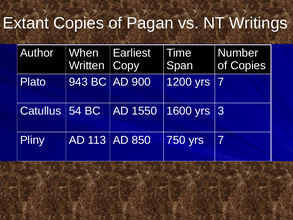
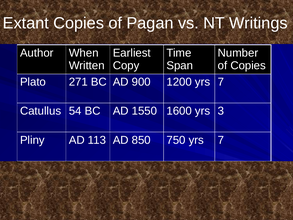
943: 943 -> 271
